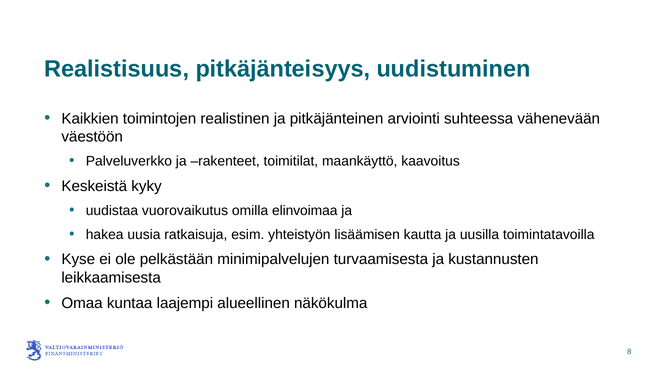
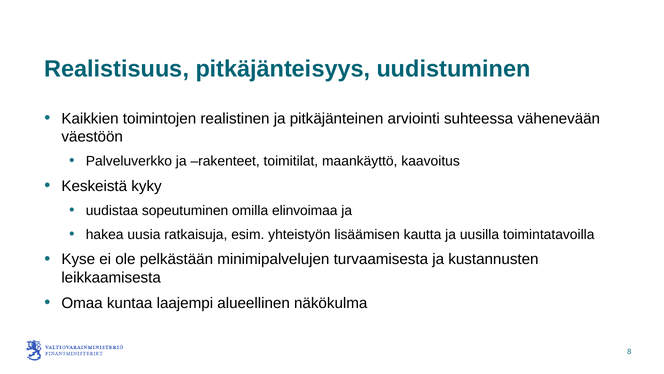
vuorovaikutus: vuorovaikutus -> sopeutuminen
